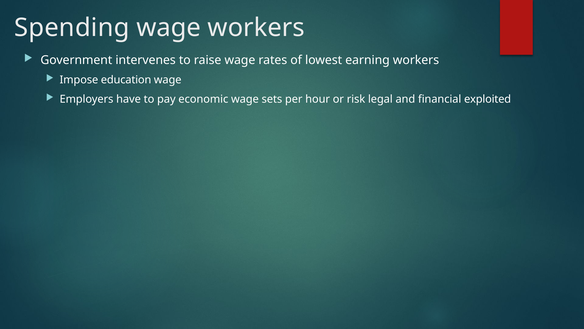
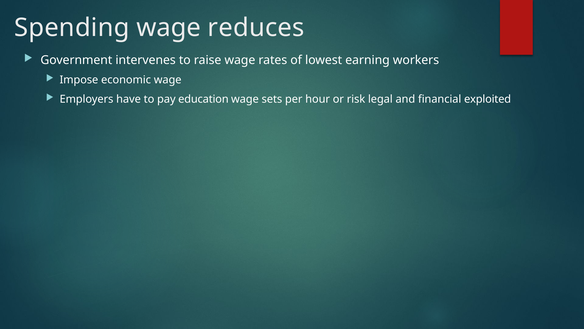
wage workers: workers -> reduces
education: education -> economic
economic: economic -> education
